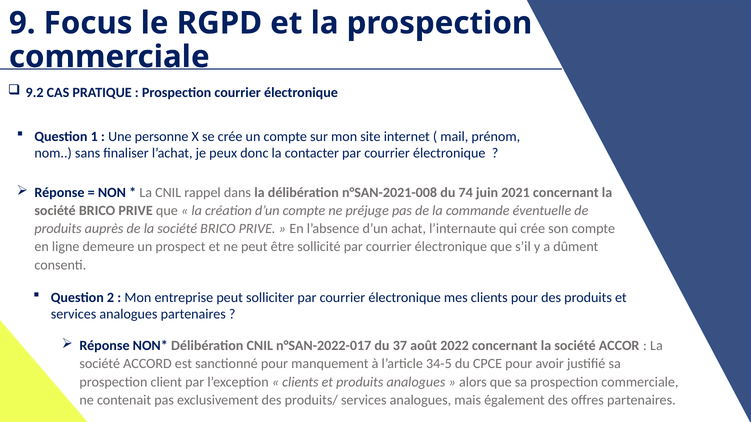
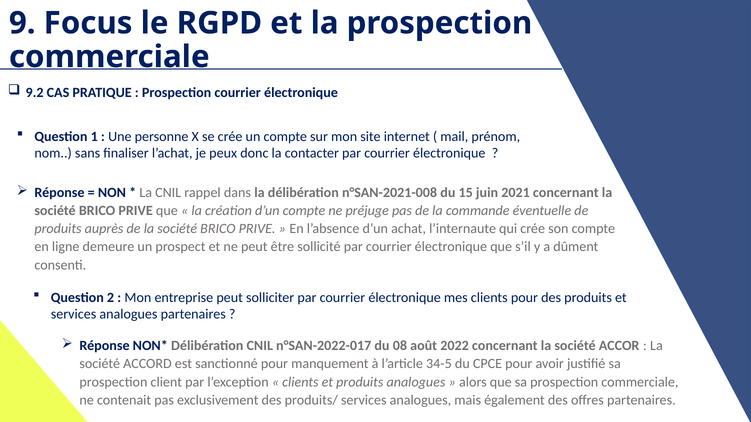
74: 74 -> 15
37: 37 -> 08
